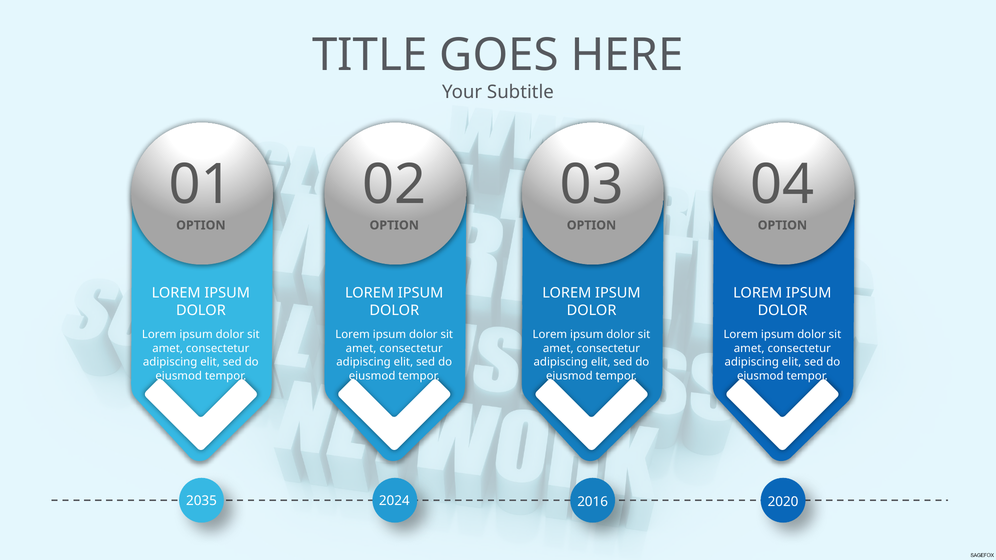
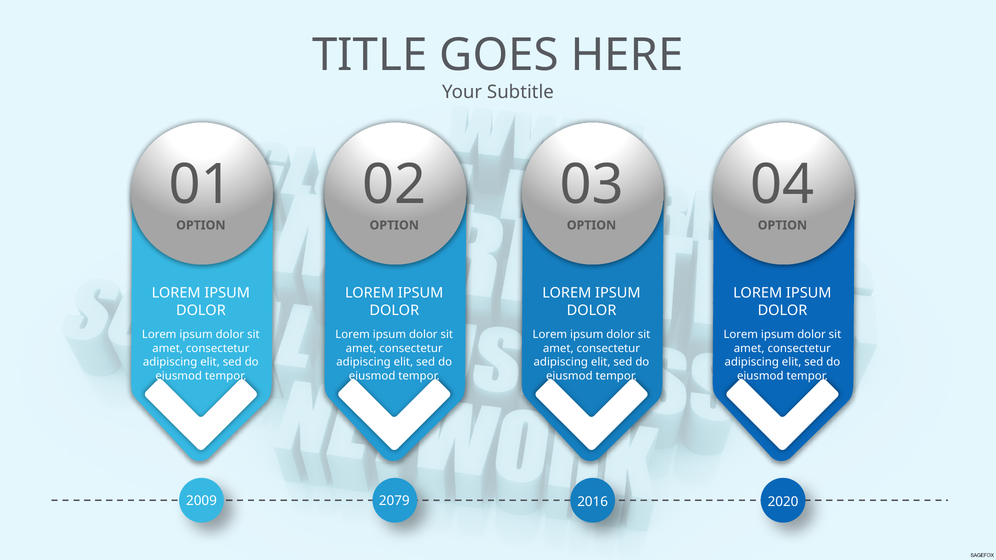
2035: 2035 -> 2009
2024: 2024 -> 2079
